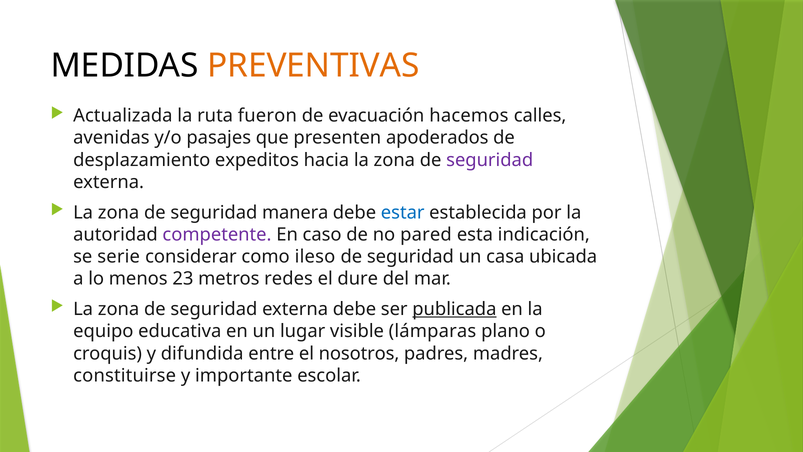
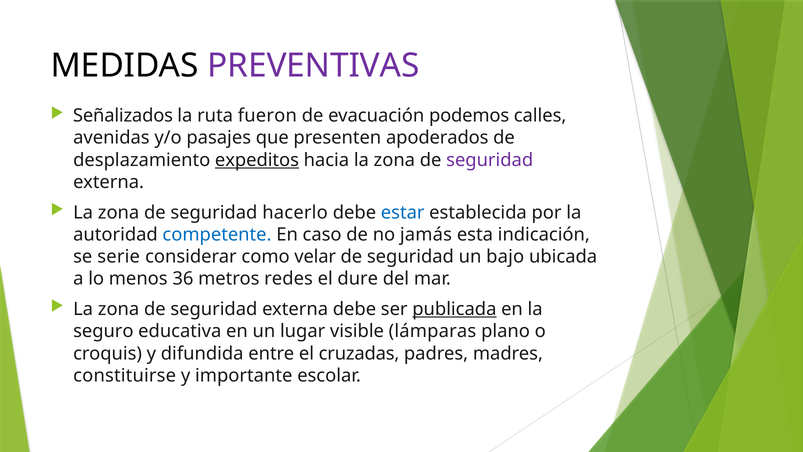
PREVENTIVAS colour: orange -> purple
Actualizada: Actualizada -> Señalizados
hacemos: hacemos -> podemos
expeditos underline: none -> present
manera: manera -> hacerlo
competente colour: purple -> blue
pared: pared -> jamás
ileso: ileso -> velar
casa: casa -> bajo
23: 23 -> 36
equipo: equipo -> seguro
nosotros: nosotros -> cruzadas
